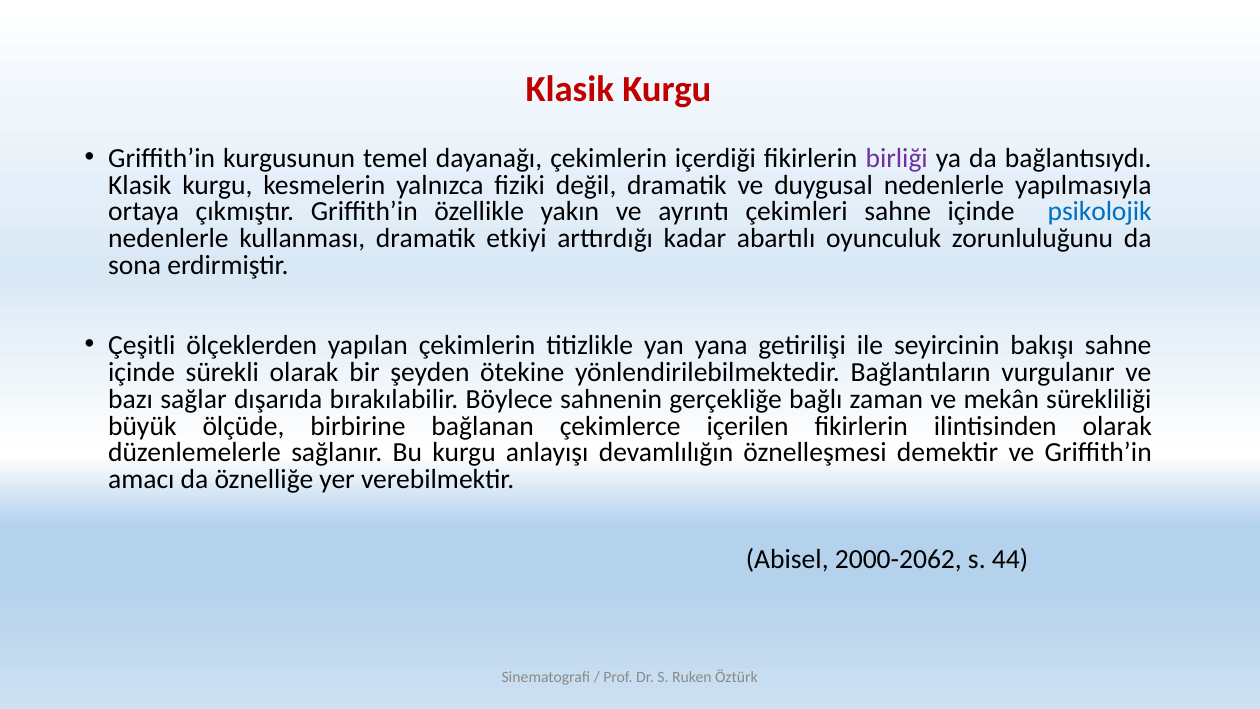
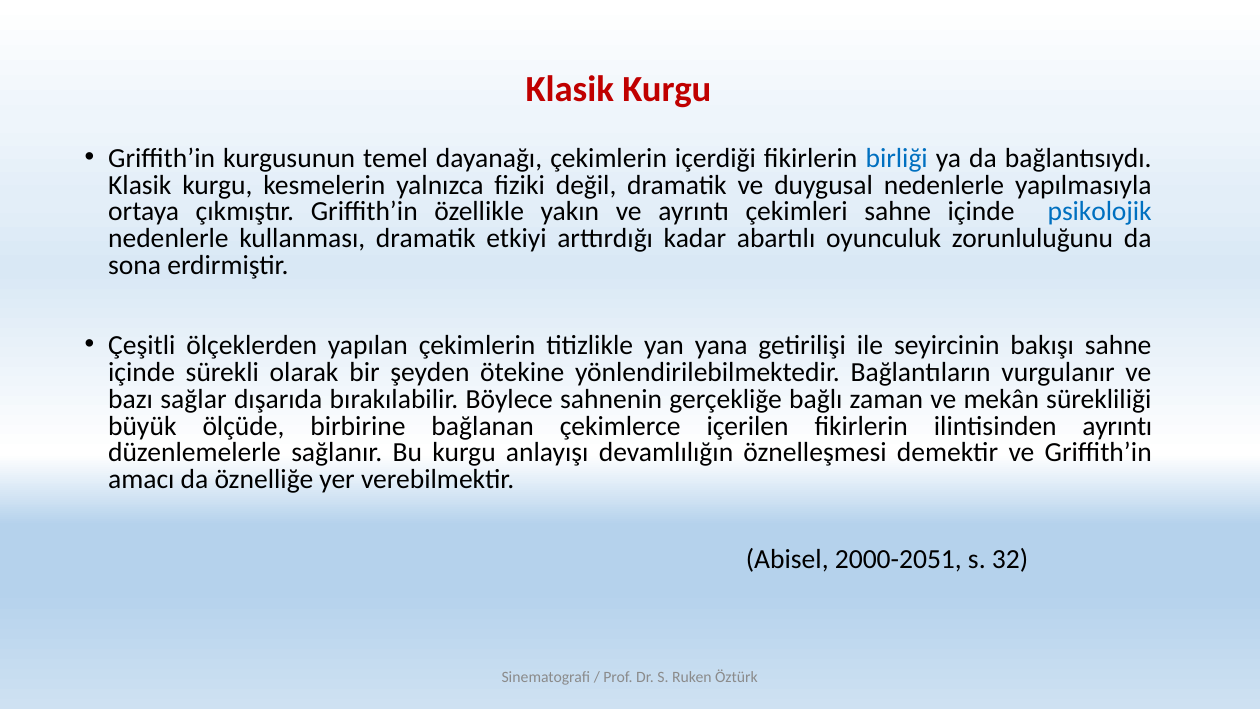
birliği colour: purple -> blue
ilintisinden olarak: olarak -> ayrıntı
2000-2062: 2000-2062 -> 2000-2051
44: 44 -> 32
